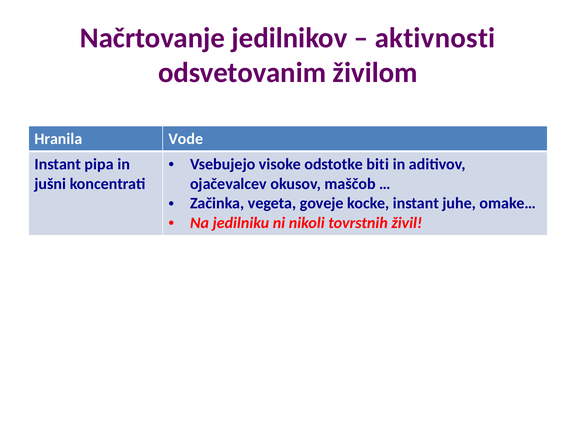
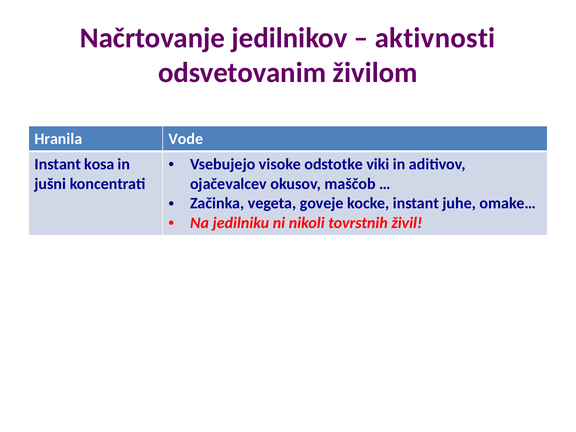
biti: biti -> viki
pipa: pipa -> kosa
